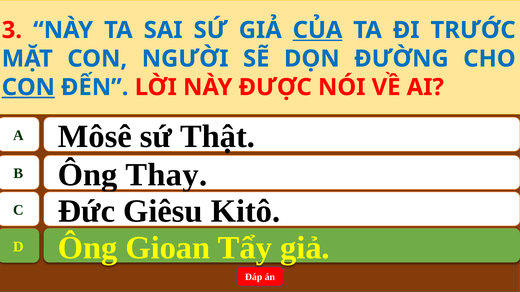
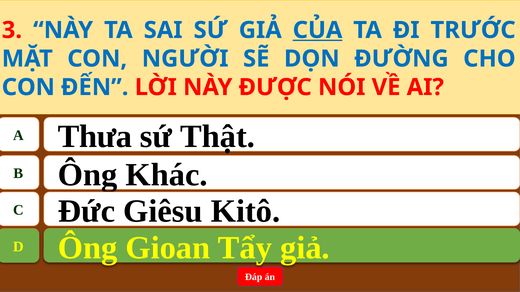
CON at (28, 87) underline: present -> none
Môsê: Môsê -> Thưa
Thay: Thay -> Khác
